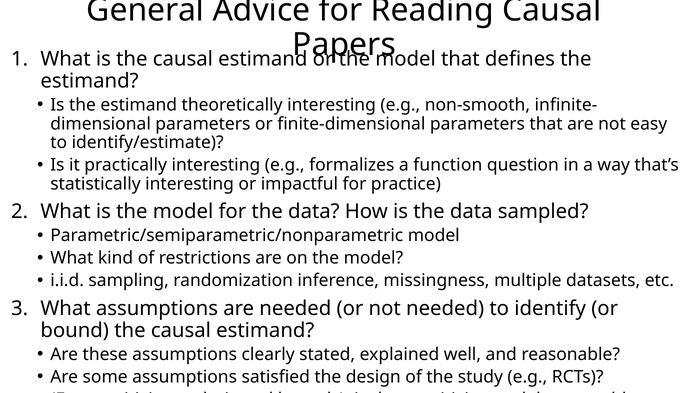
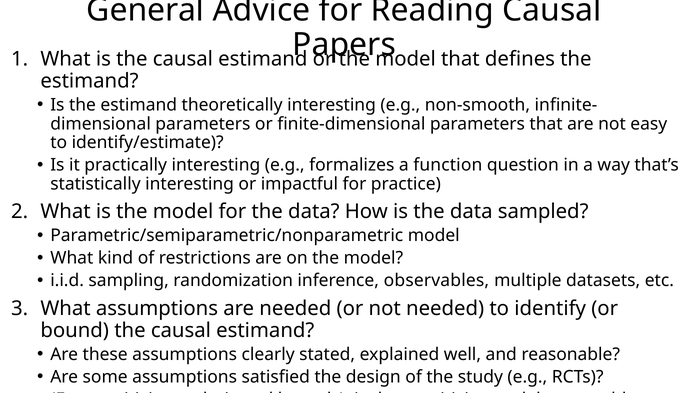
missingness: missingness -> observables
